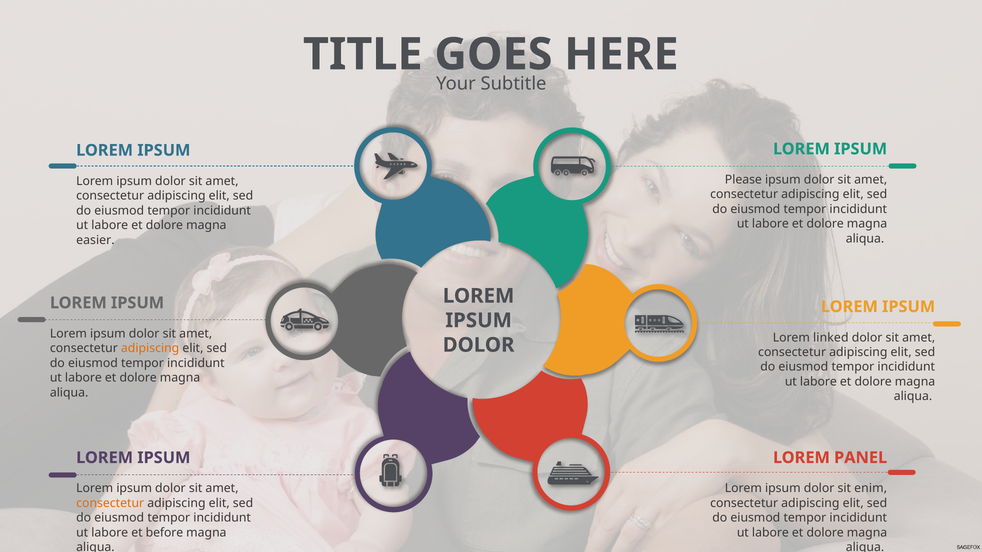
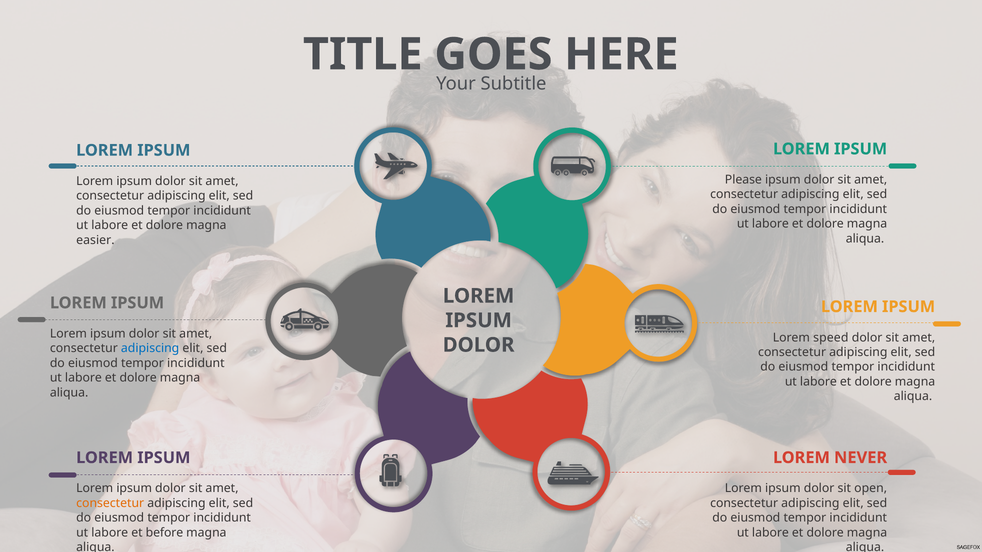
linked: linked -> speed
adipiscing at (150, 349) colour: orange -> blue
PANEL: PANEL -> NEVER
enim: enim -> open
